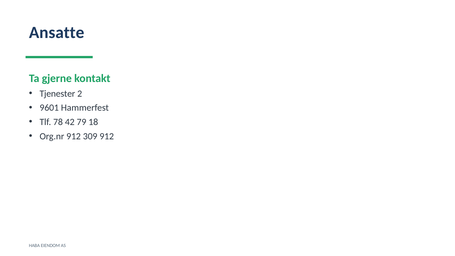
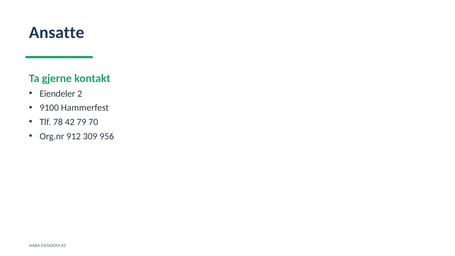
Tjenester: Tjenester -> Eiendeler
9601: 9601 -> 9100
18: 18 -> 70
309 912: 912 -> 956
